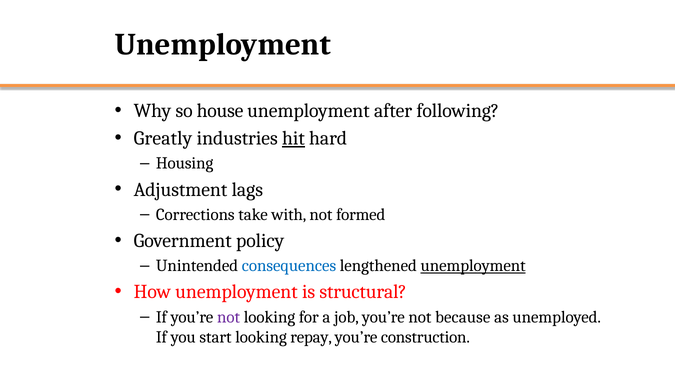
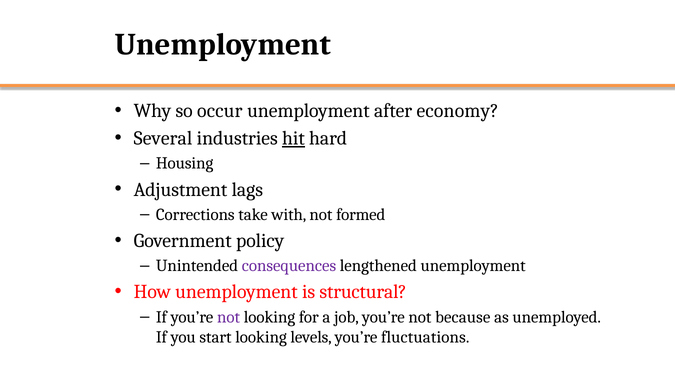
house: house -> occur
following: following -> economy
Greatly: Greatly -> Several
consequences colour: blue -> purple
unemployment at (473, 266) underline: present -> none
repay: repay -> levels
construction: construction -> fluctuations
